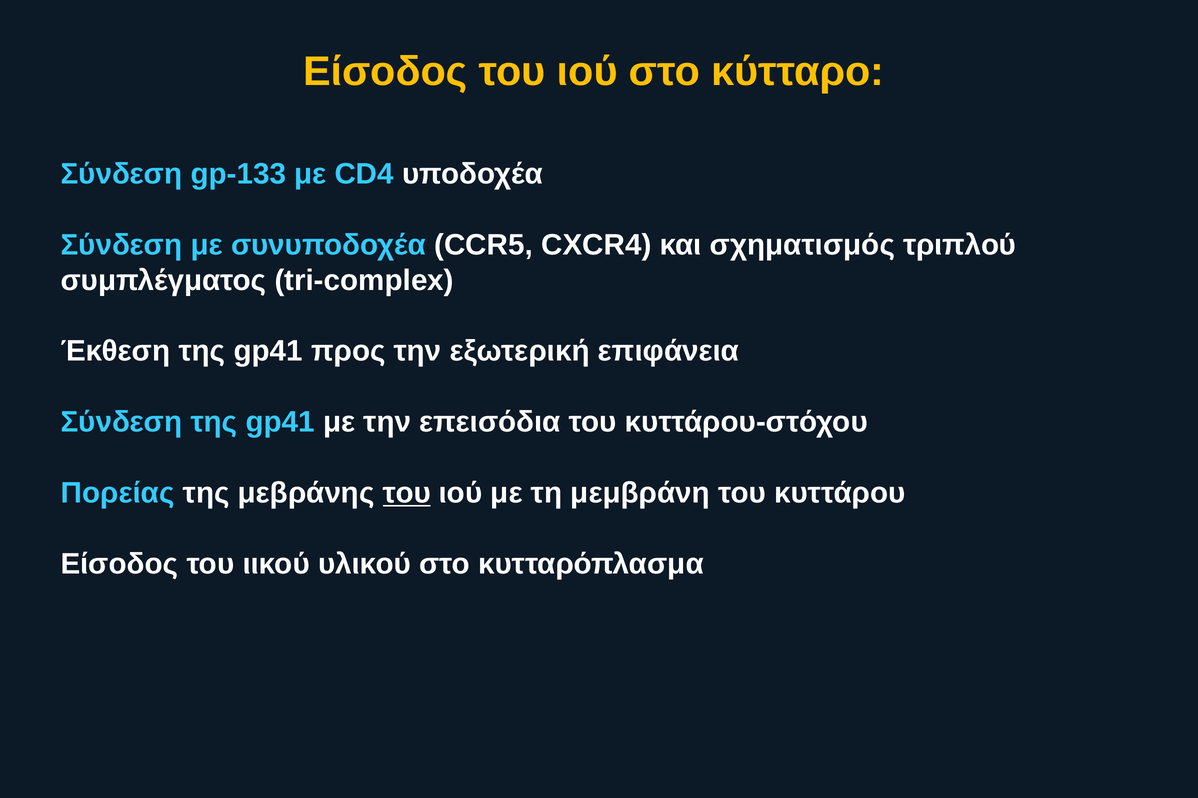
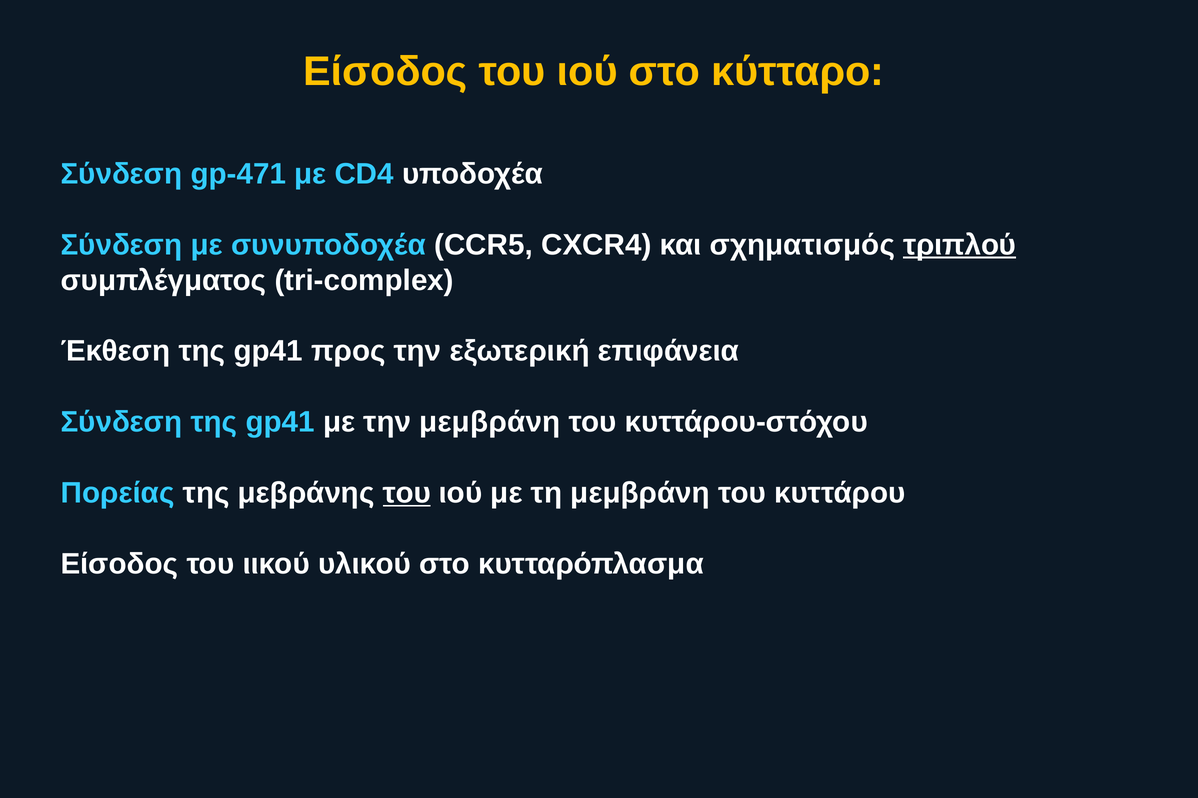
gp-133: gp-133 -> gp-471
τριπλού underline: none -> present
την επεισόδια: επεισόδια -> μεμβράνη
